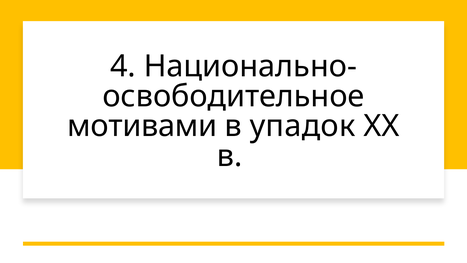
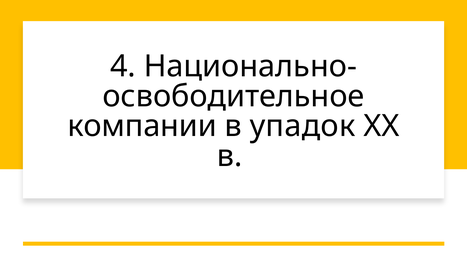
мотивами: мотивами -> компании
